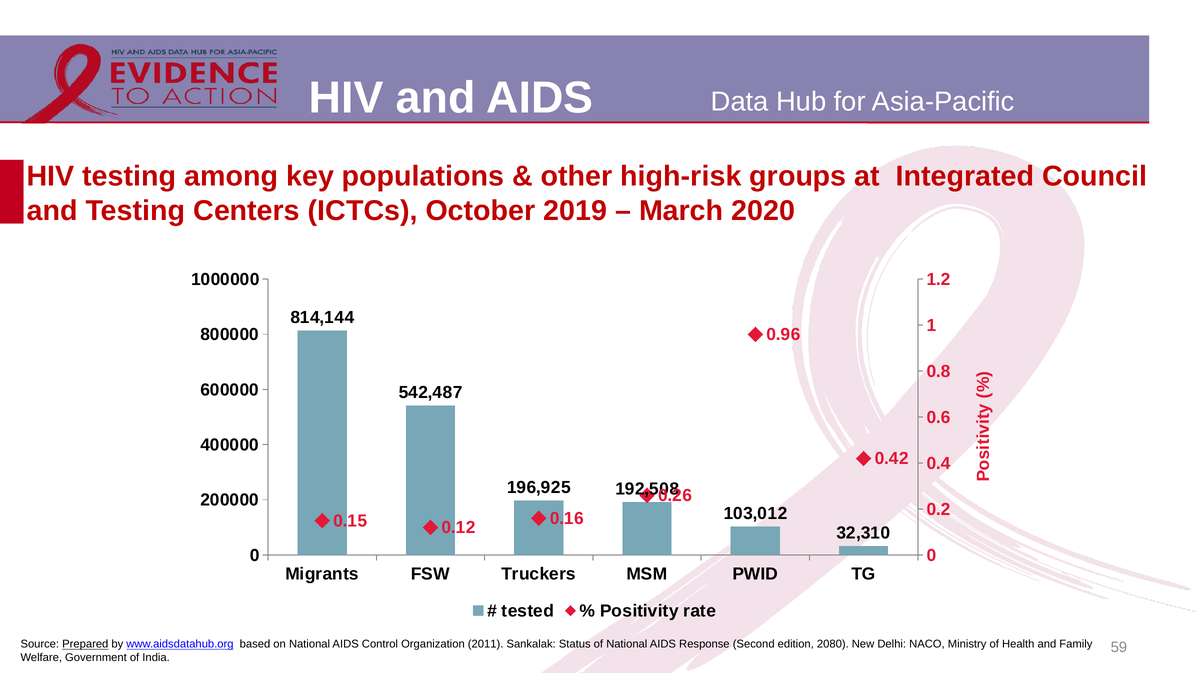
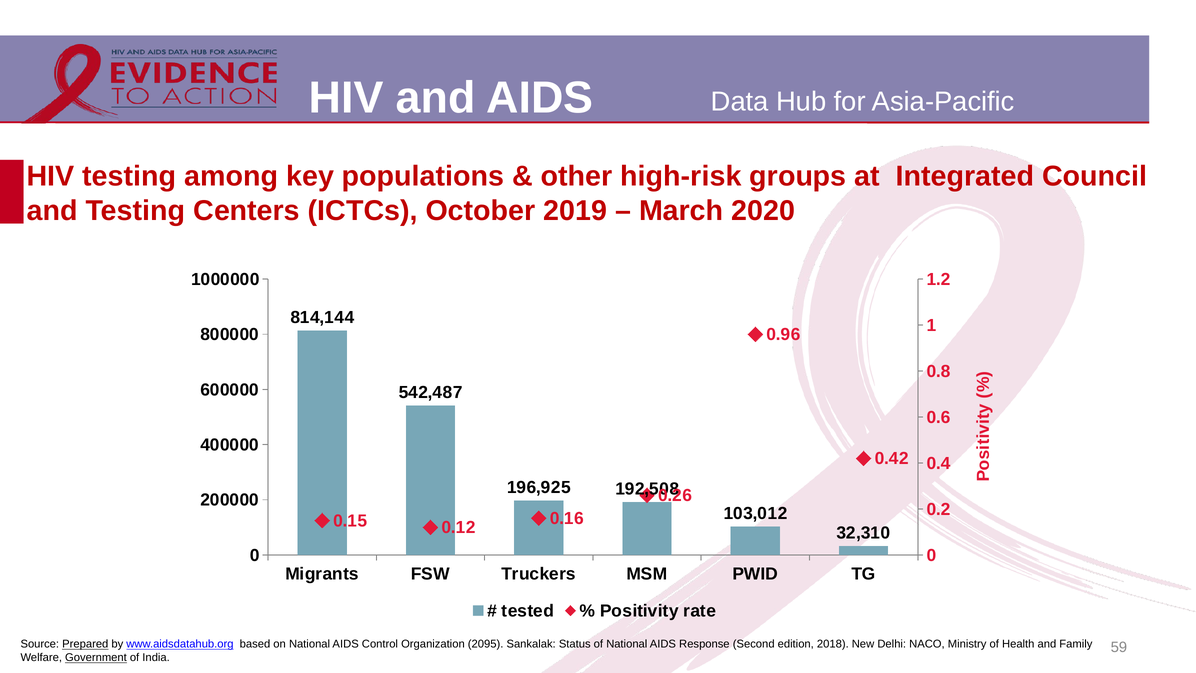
2011: 2011 -> 2095
2080: 2080 -> 2018
Government underline: none -> present
